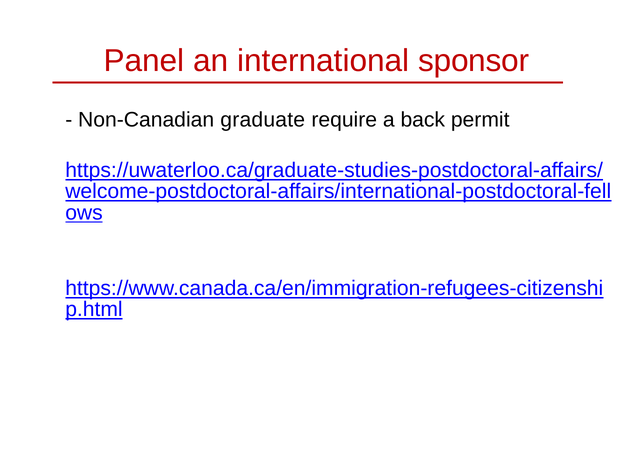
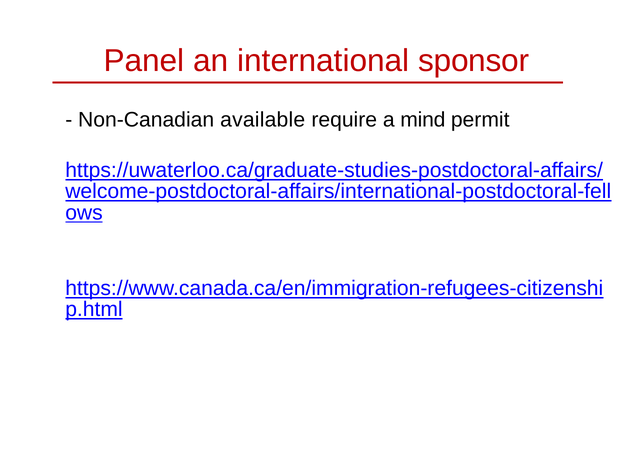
graduate: graduate -> available
back: back -> mind
